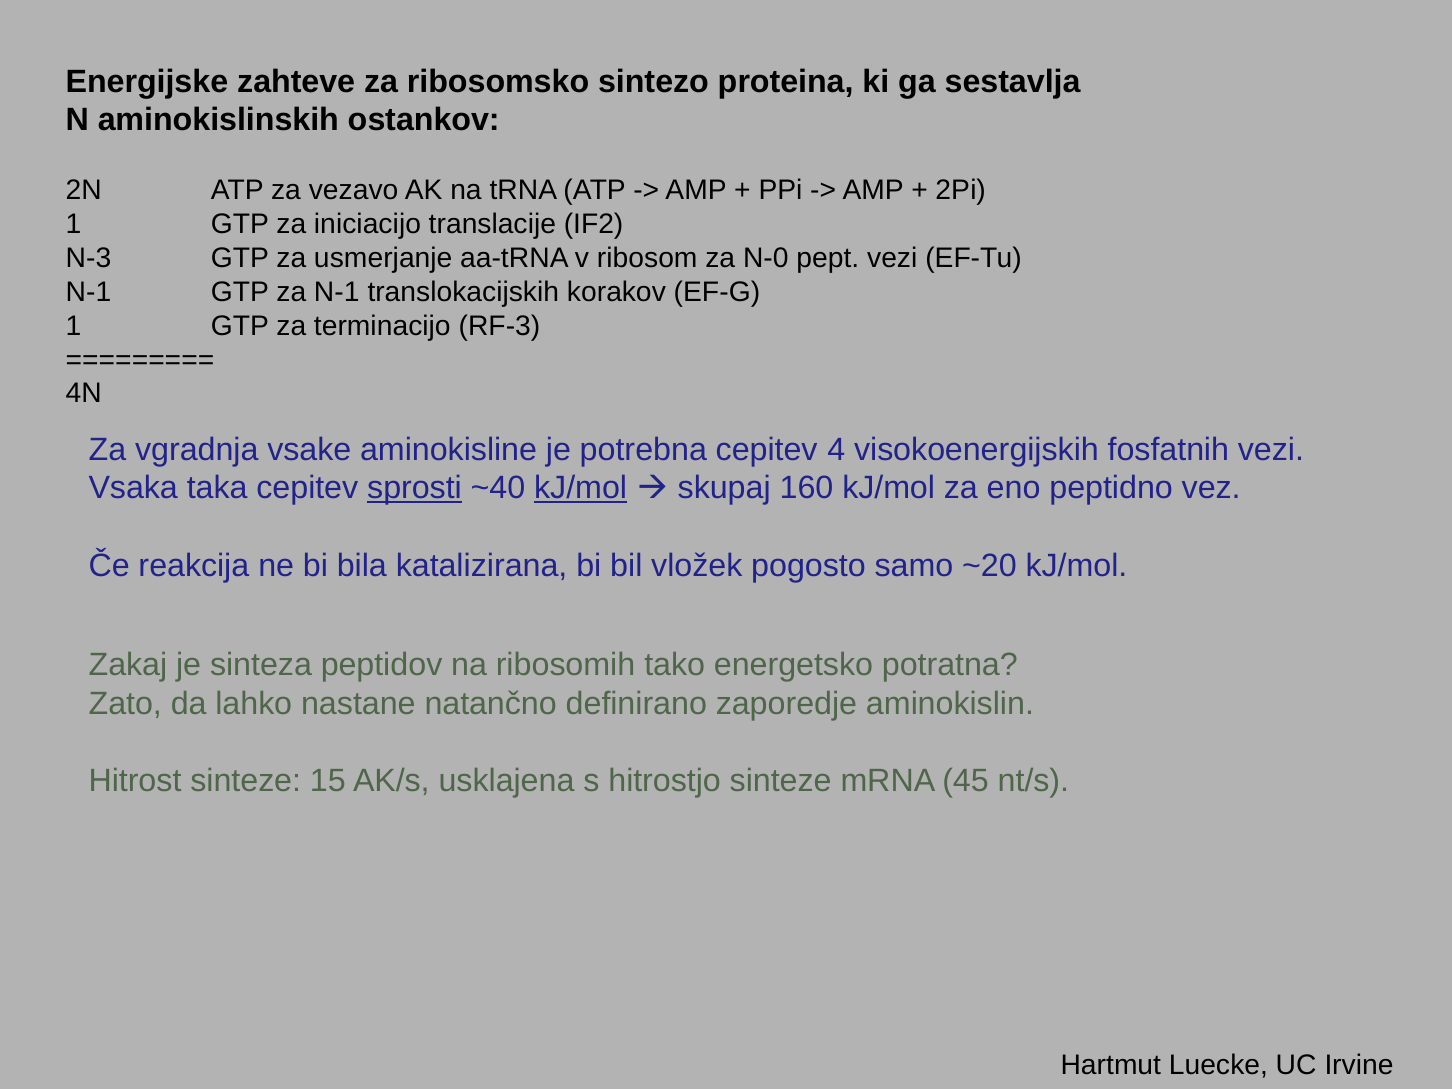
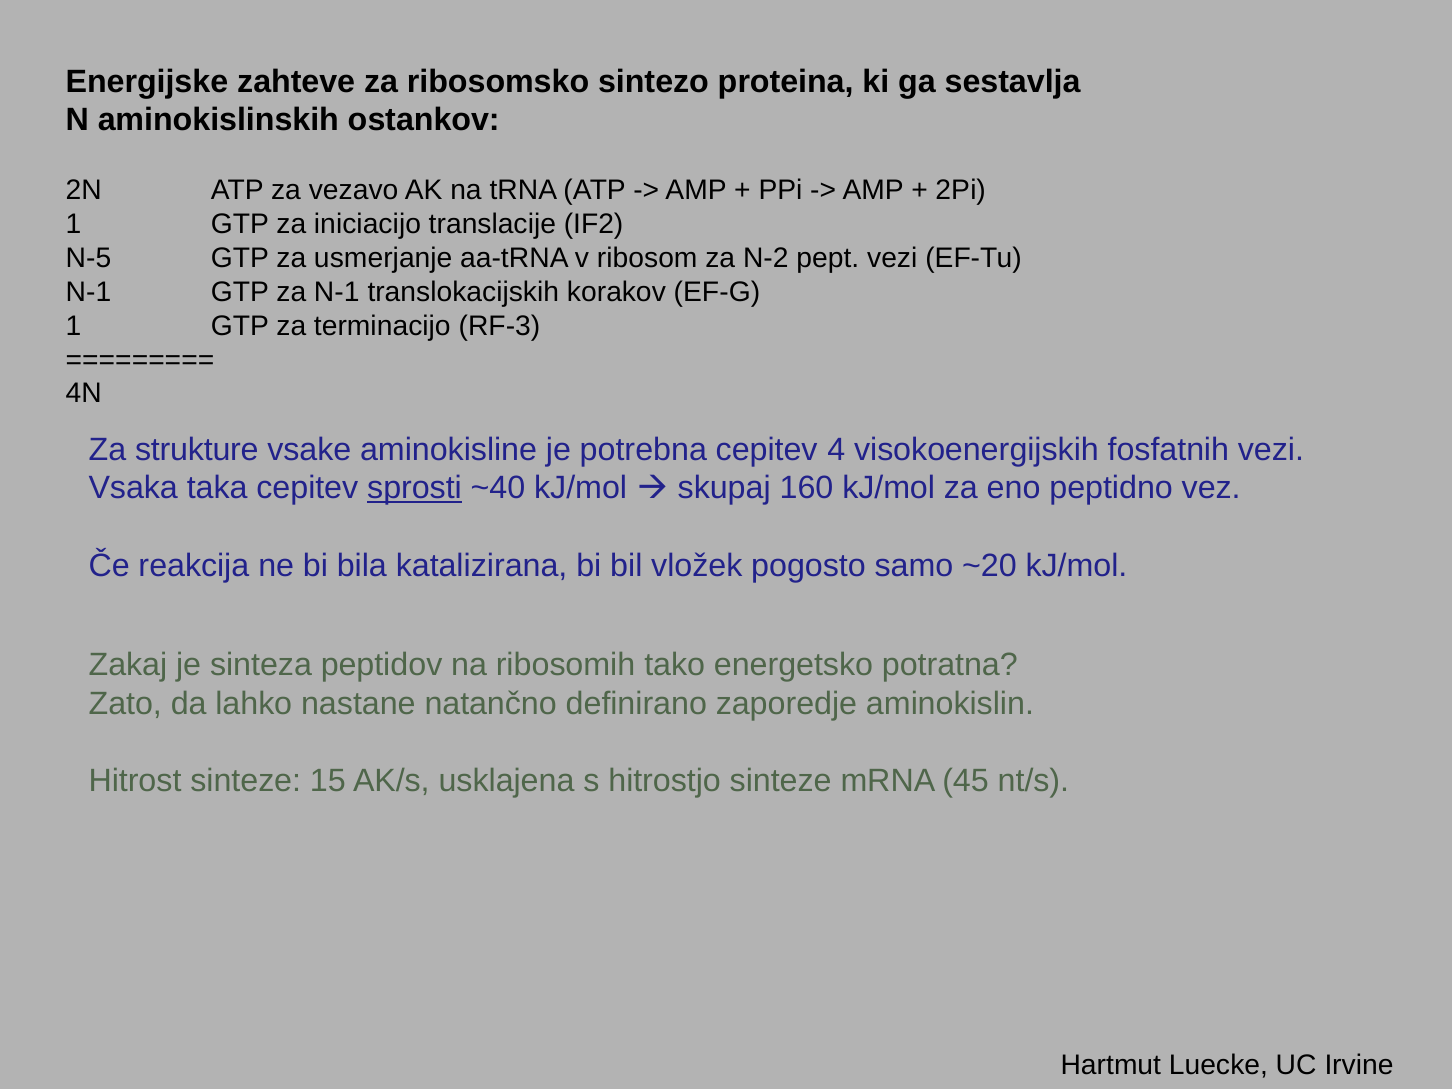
N-3: N-3 -> N-5
N-0: N-0 -> N-2
vgradnja: vgradnja -> strukture
kJ/mol at (581, 488) underline: present -> none
